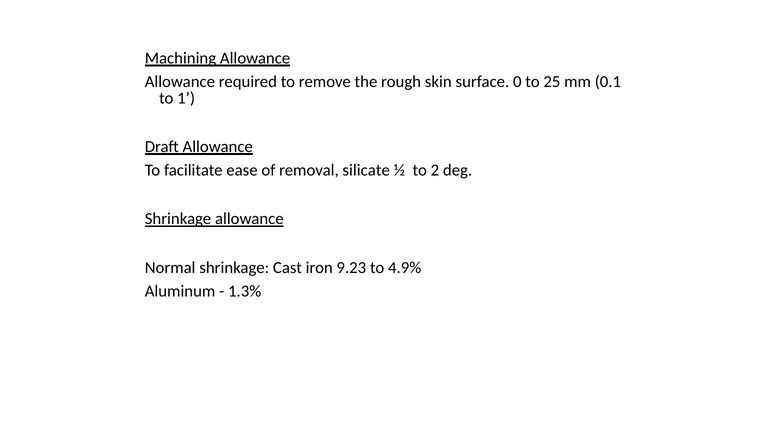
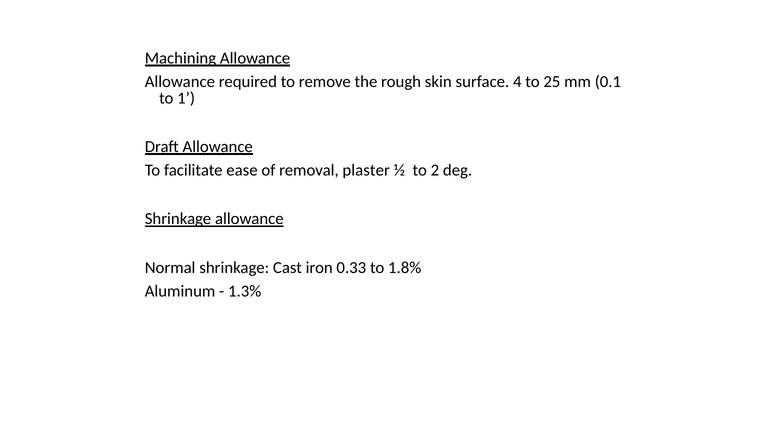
0: 0 -> 4
silicate: silicate -> plaster
9.23: 9.23 -> 0.33
4.9%: 4.9% -> 1.8%
